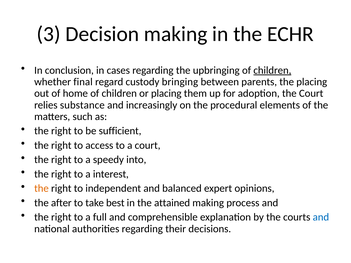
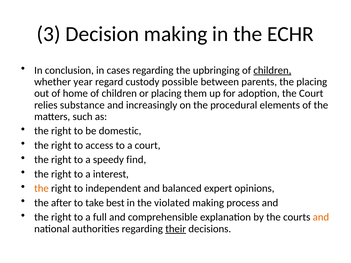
final: final -> year
bringing: bringing -> possible
sufficient: sufficient -> domestic
into: into -> find
attained: attained -> violated
and at (321, 217) colour: blue -> orange
their underline: none -> present
